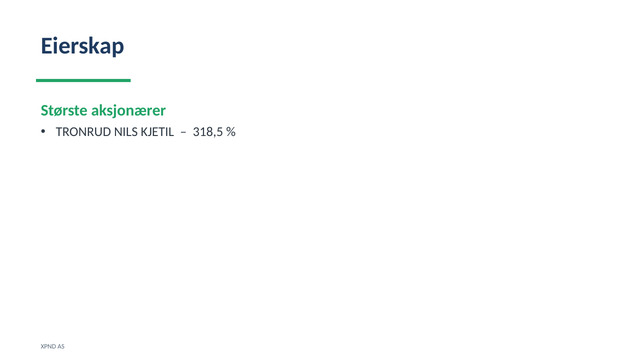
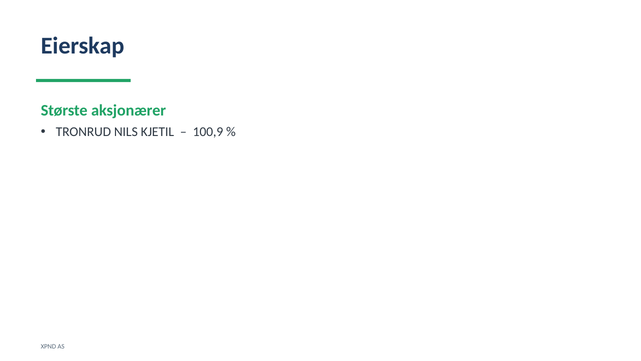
318,5: 318,5 -> 100,9
